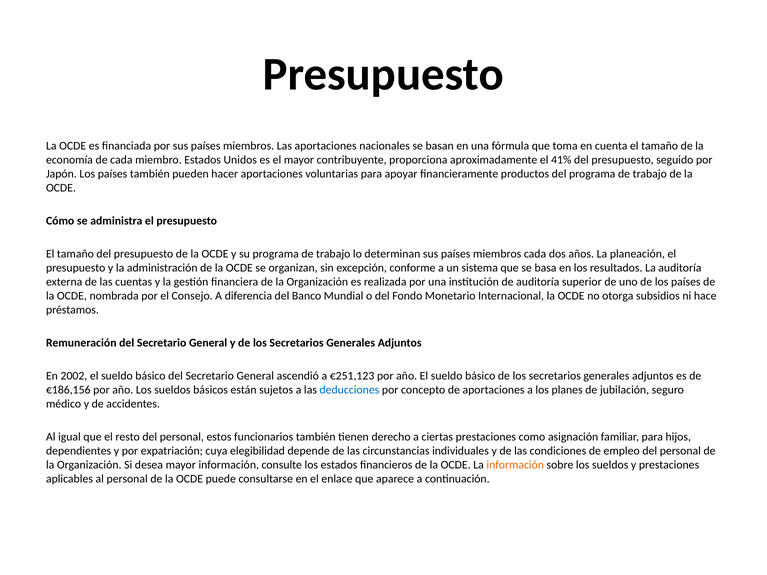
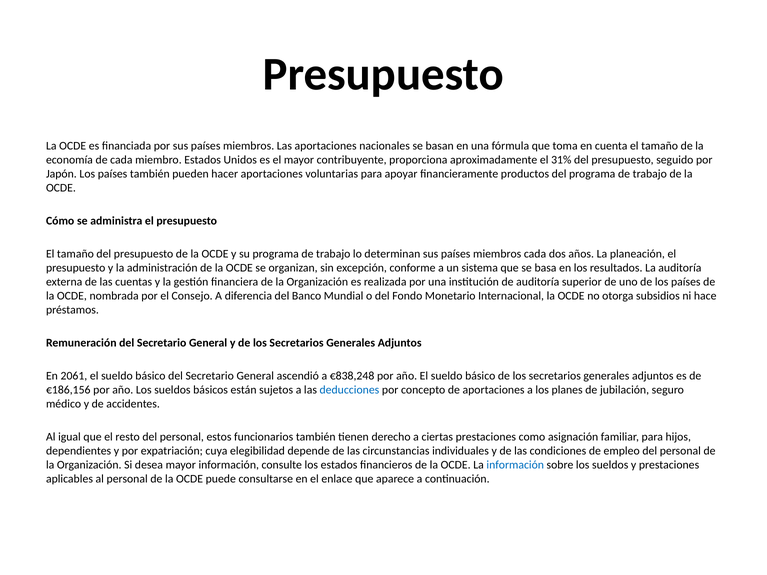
41%: 41% -> 31%
2002: 2002 -> 2061
€251,123: €251,123 -> €838,248
información at (515, 465) colour: orange -> blue
